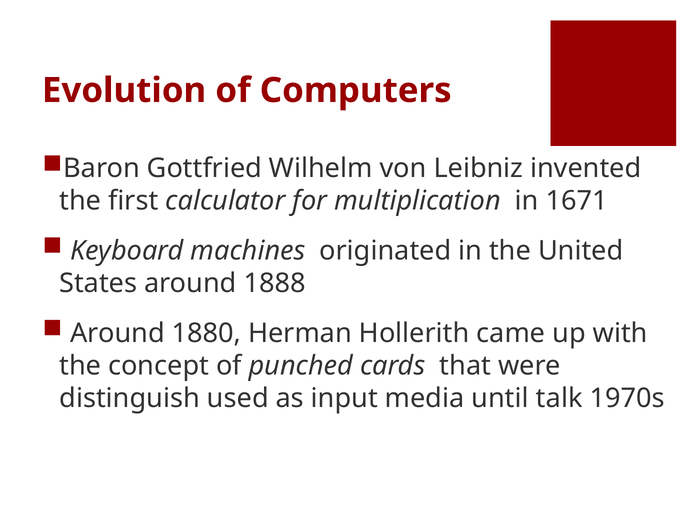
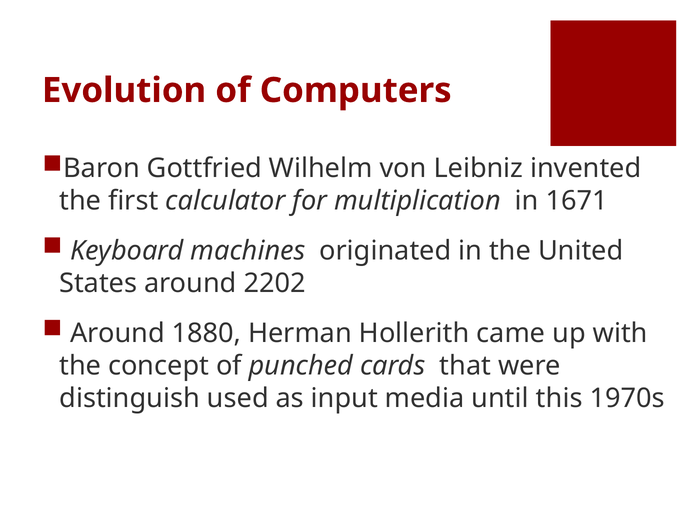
1888: 1888 -> 2202
talk: talk -> this
